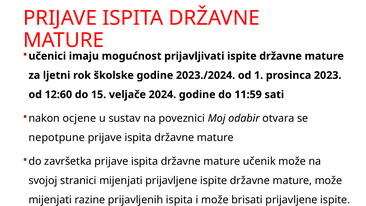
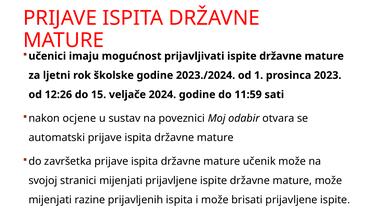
12:60: 12:60 -> 12:26
nepotpune: nepotpune -> automatski
